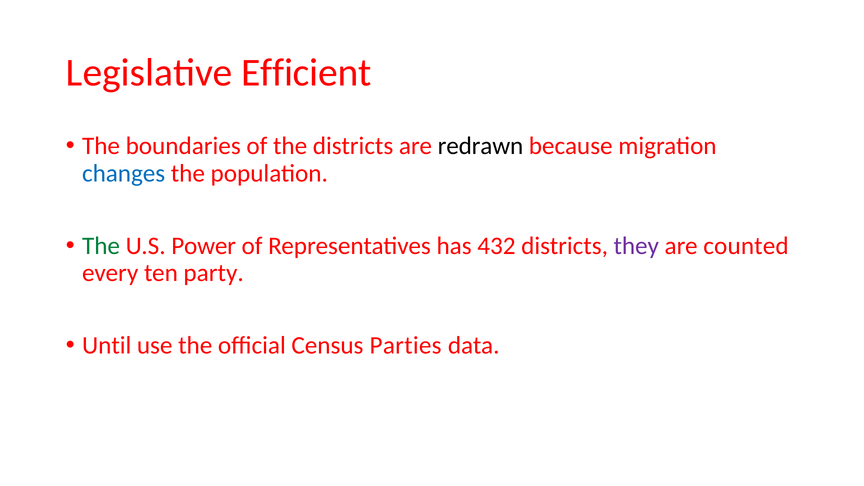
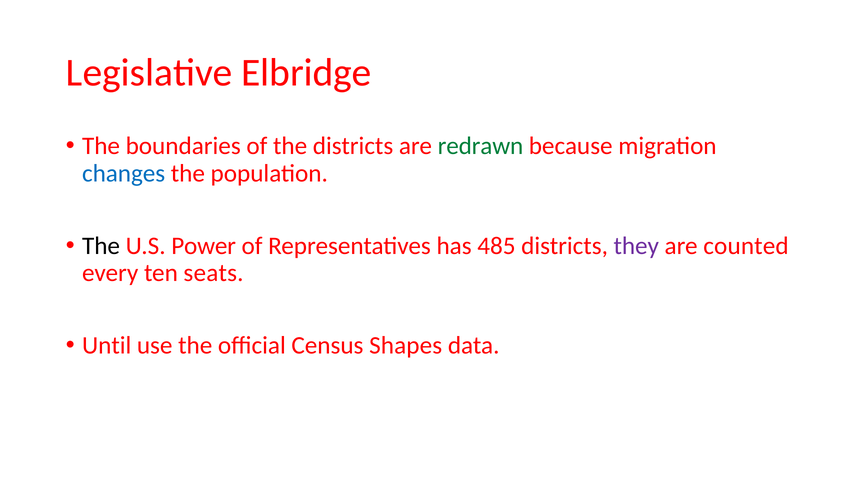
Efficient: Efficient -> Elbridge
redrawn colour: black -> green
The at (101, 246) colour: green -> black
432: 432 -> 485
party: party -> seats
Parties: Parties -> Shapes
